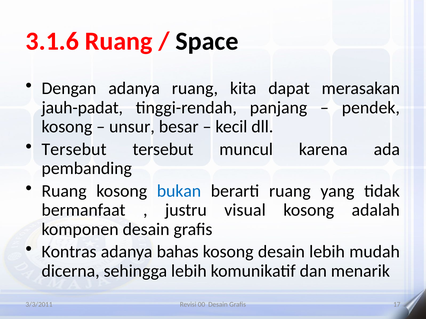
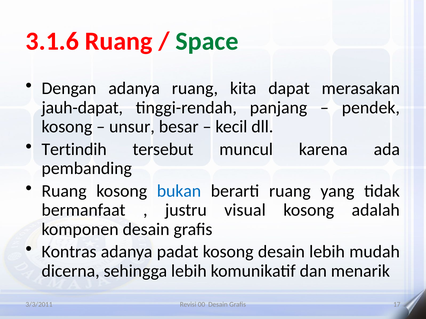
Space colour: black -> green
jauh-padat: jauh-padat -> jauh-dapat
Tersebut at (74, 149): Tersebut -> Tertindih
bahas: bahas -> padat
